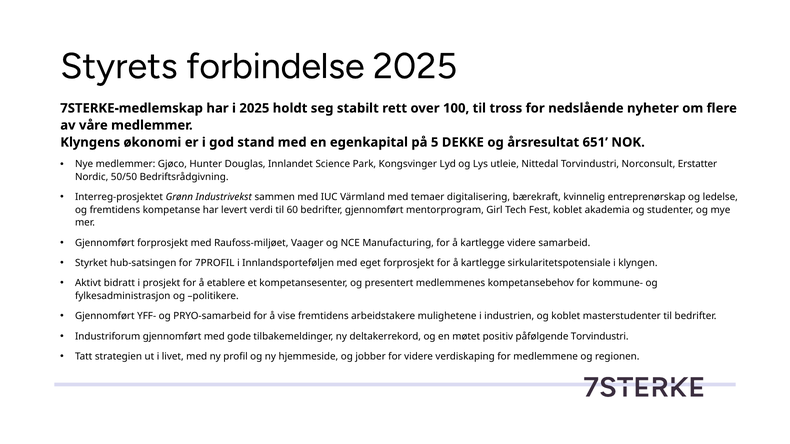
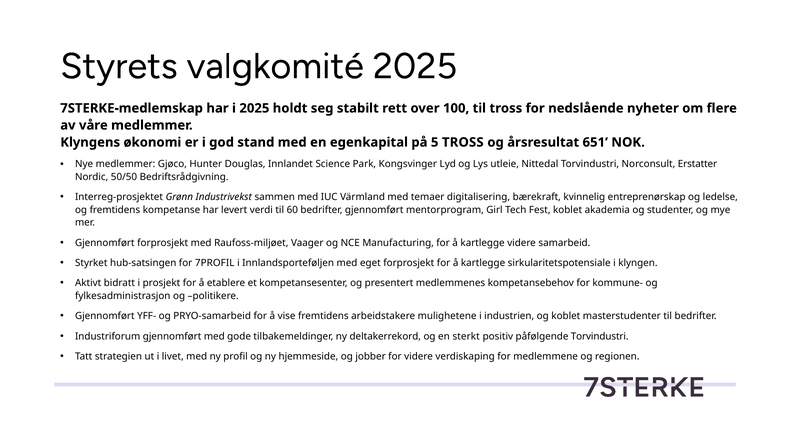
forbindelse: forbindelse -> valgkomité
5 DEKKE: DEKKE -> TROSS
møtet: møtet -> sterkt
